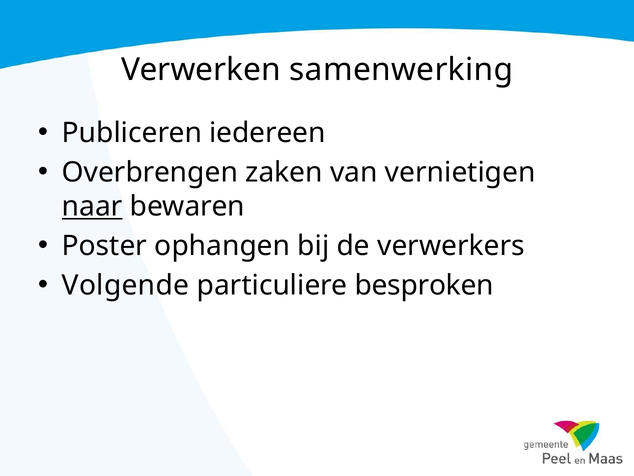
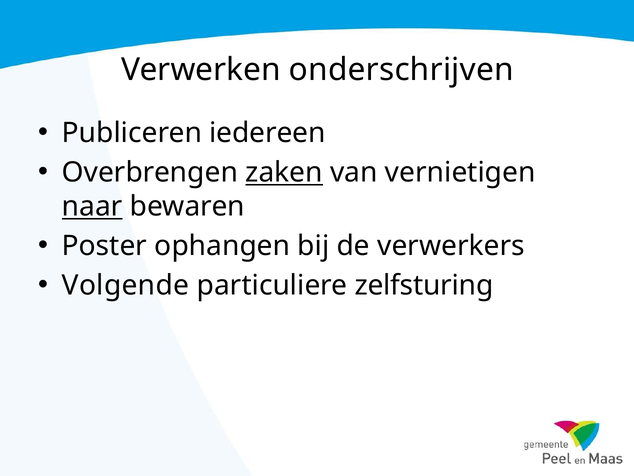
samenwerking: samenwerking -> onderschrijven
zaken underline: none -> present
besproken: besproken -> zelfsturing
